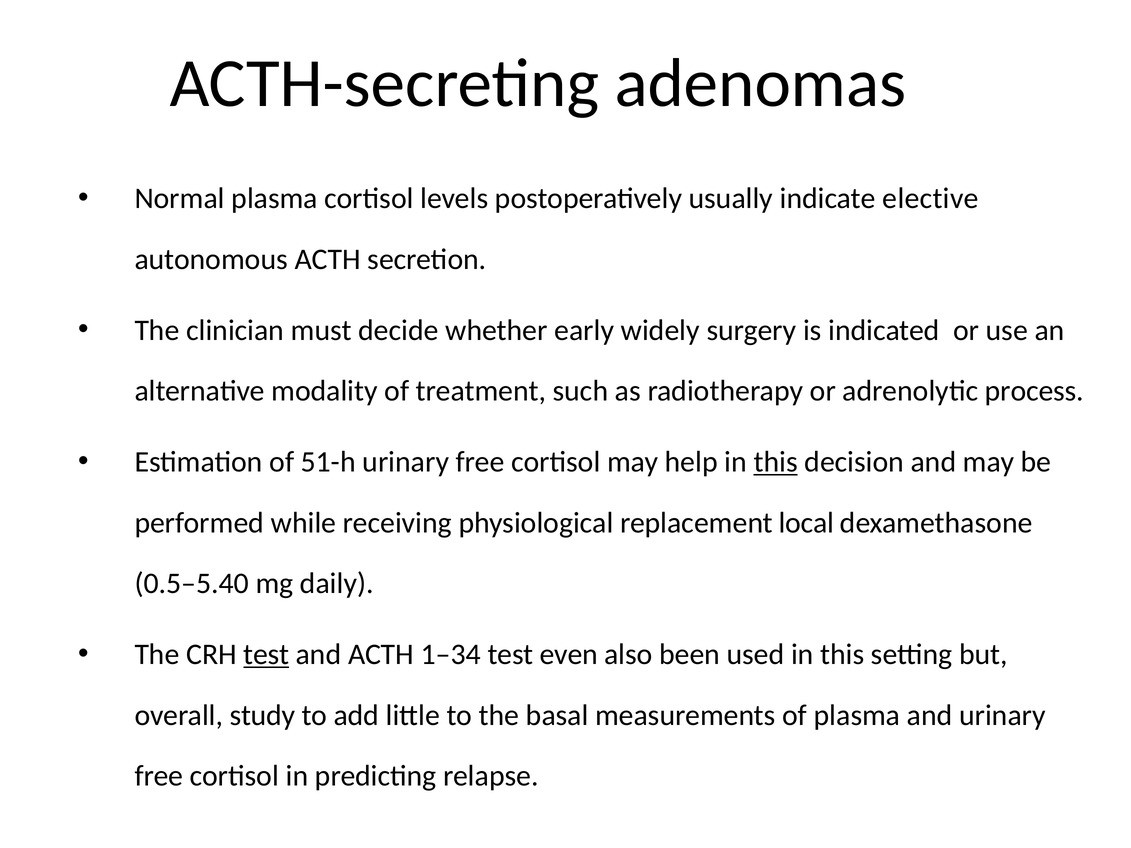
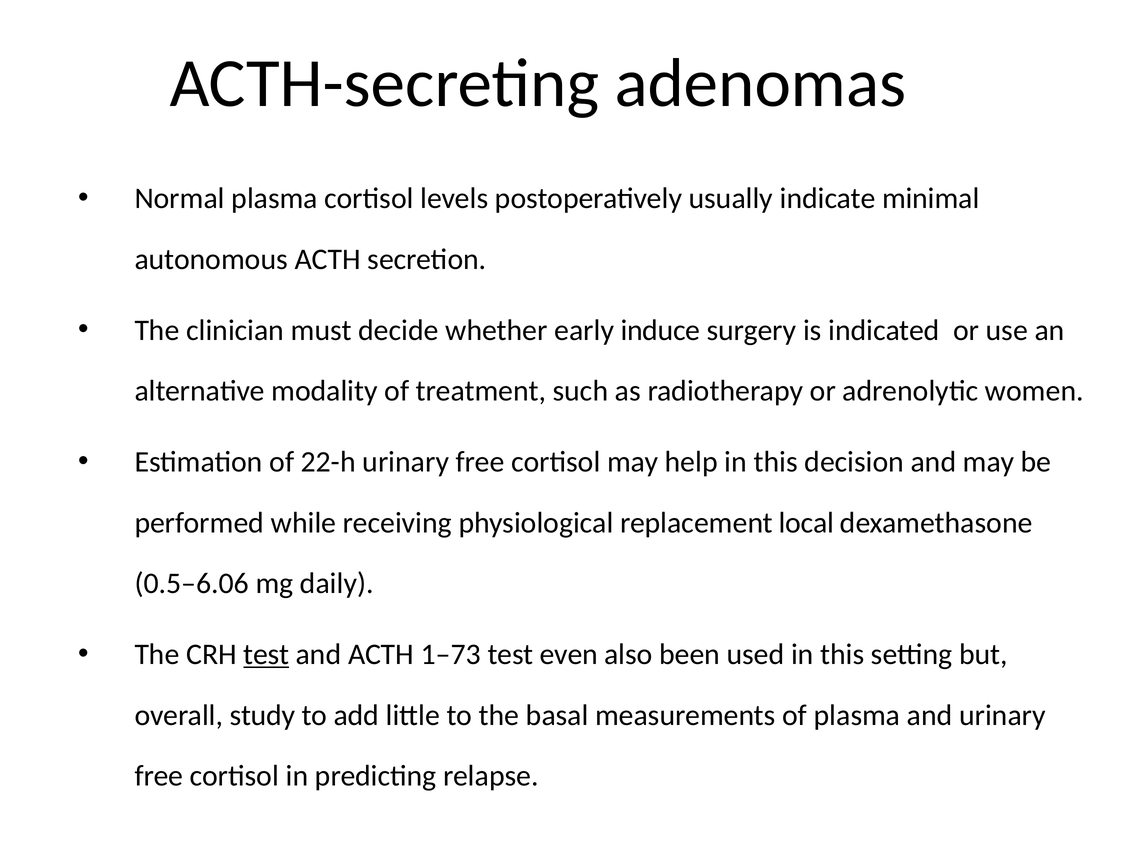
elective: elective -> minimal
widely: widely -> induce
process: process -> women
51-h: 51-h -> 22-h
this at (776, 462) underline: present -> none
0.5–5.40: 0.5–5.40 -> 0.5–6.06
1–34: 1–34 -> 1–73
